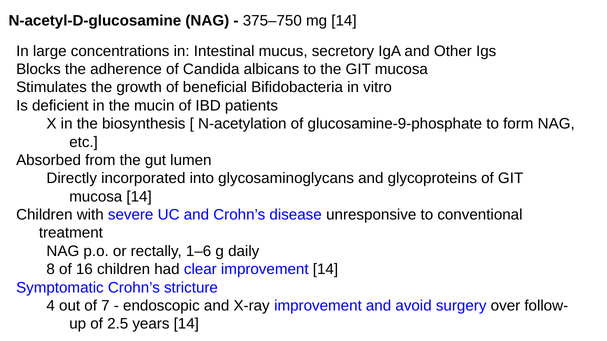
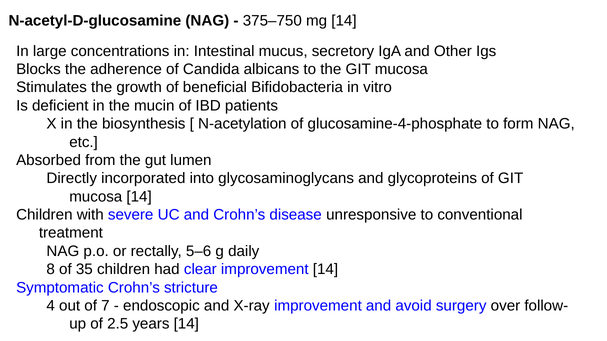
glucosamine-9-phosphate: glucosamine-9-phosphate -> glucosamine-4-phosphate
1–6: 1–6 -> 5–6
16: 16 -> 35
